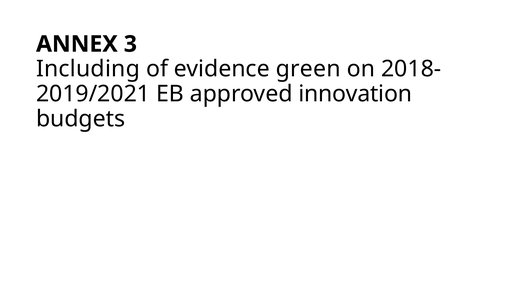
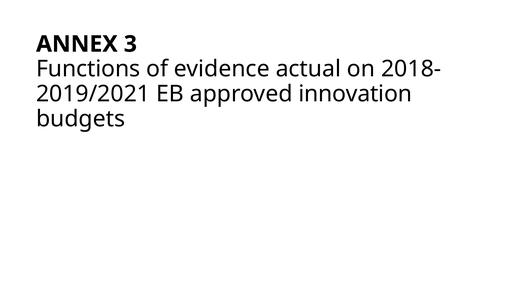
Including: Including -> Functions
green: green -> actual
